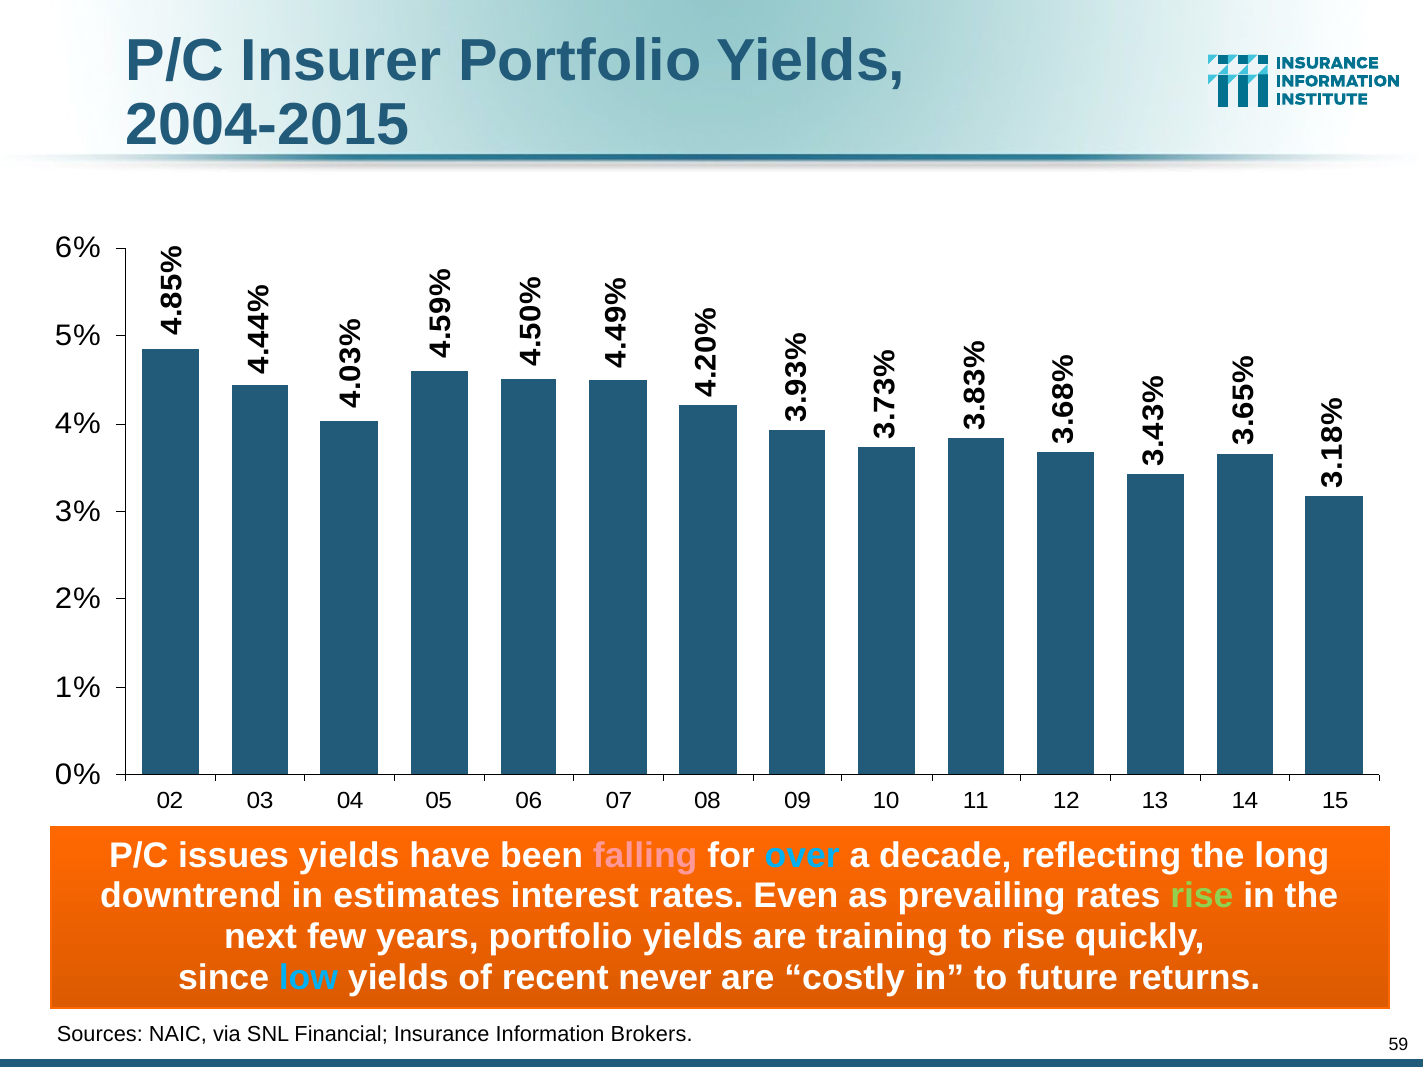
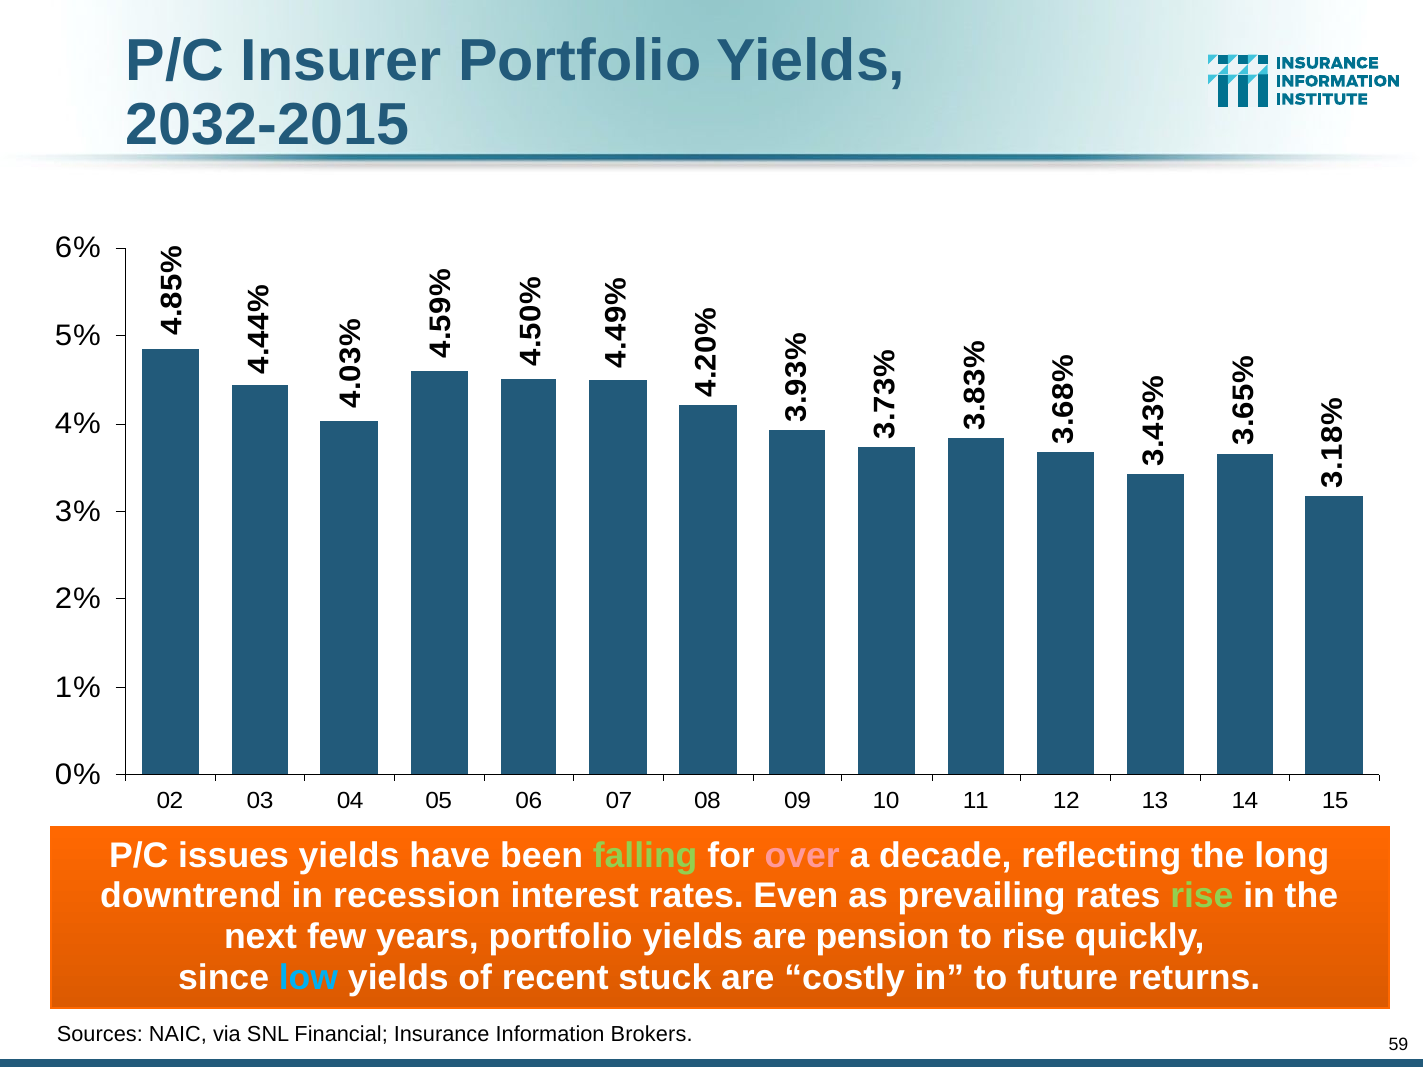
2004-2015: 2004-2015 -> 2032-2015
falling colour: pink -> light green
over colour: light blue -> pink
estimates: estimates -> recession
training: training -> pension
never: never -> stuck
